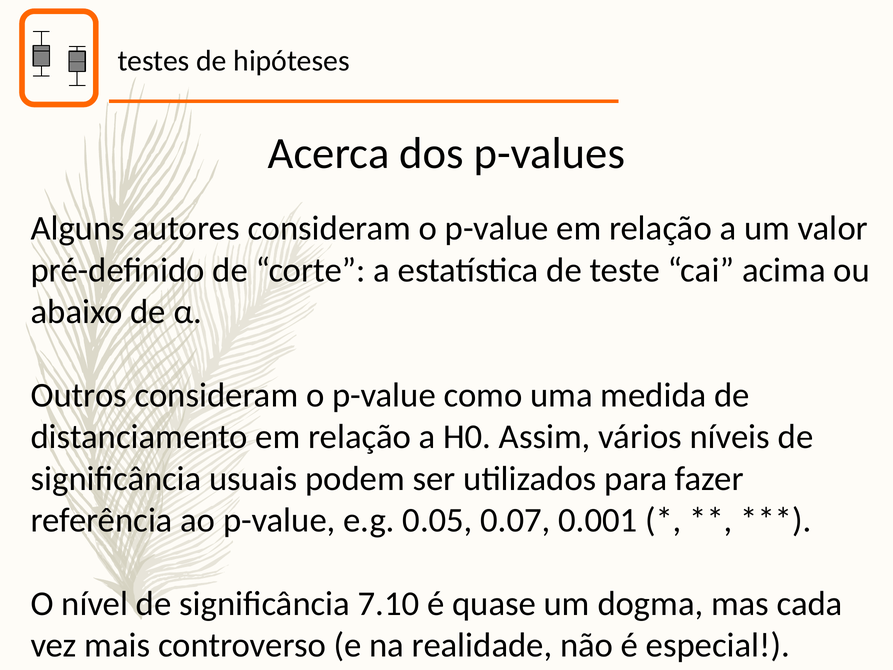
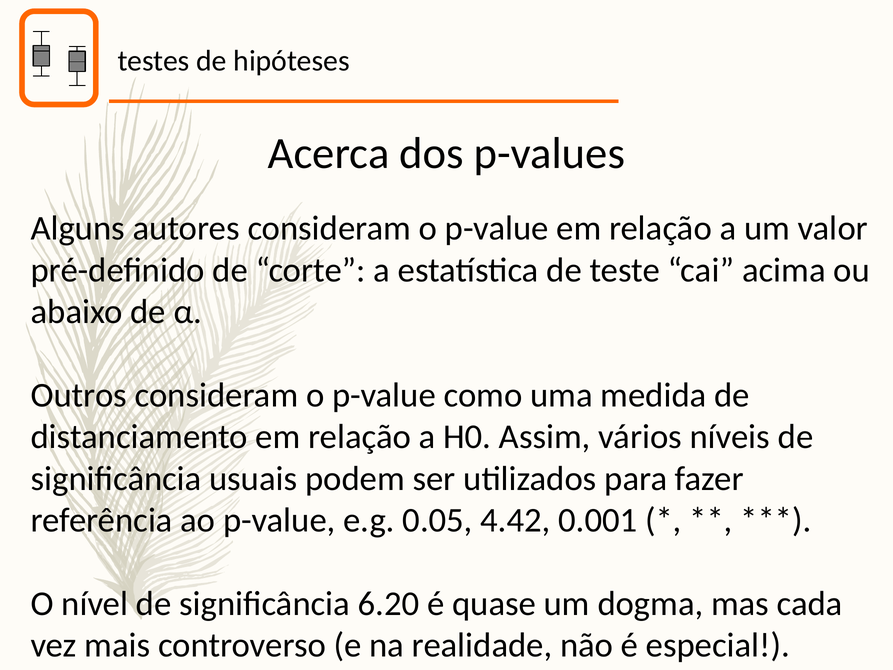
0.07: 0.07 -> 4.42
7.10: 7.10 -> 6.20
